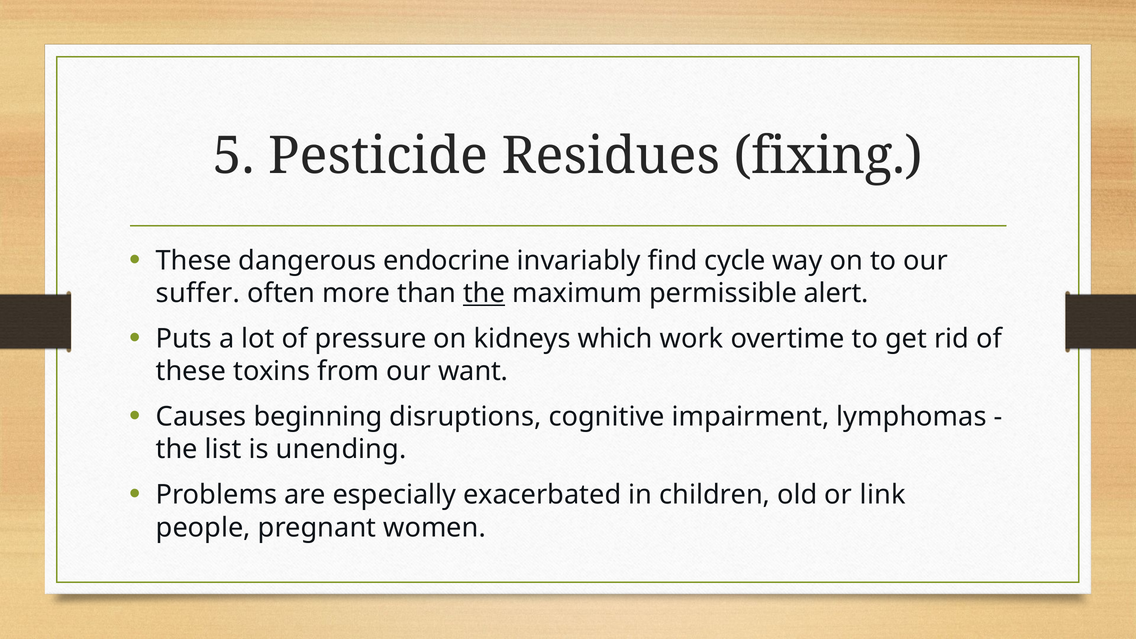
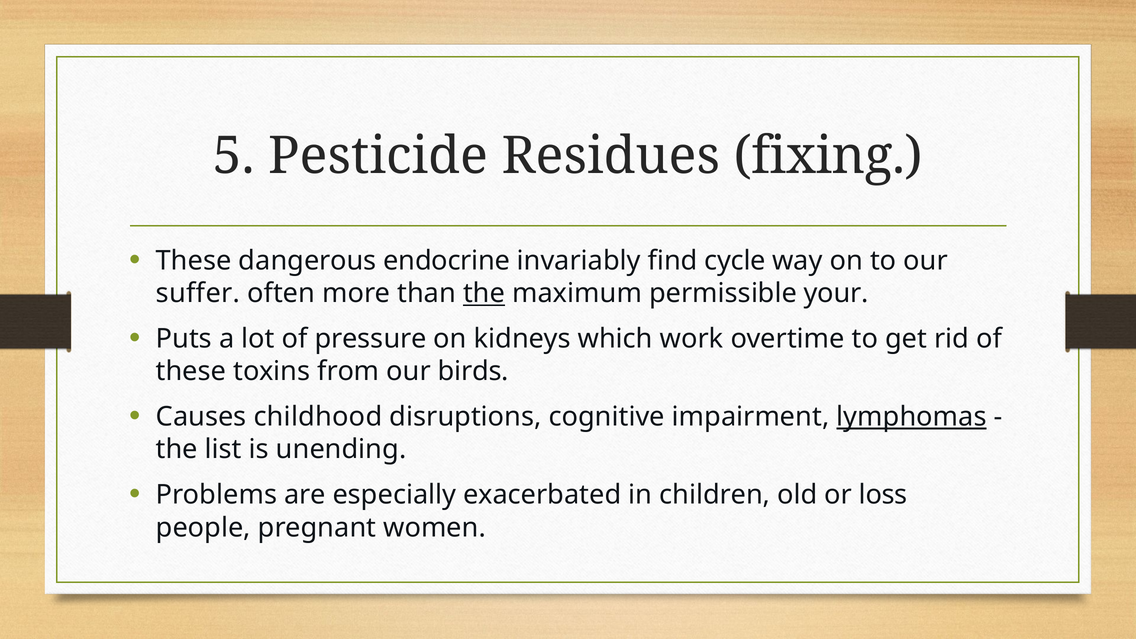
alert: alert -> your
want: want -> birds
beginning: beginning -> childhood
lymphomas underline: none -> present
link: link -> loss
